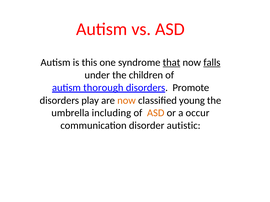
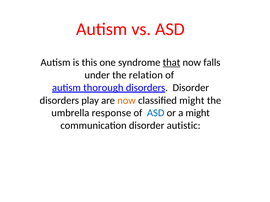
falls underline: present -> none
children: children -> relation
disorders Promote: Promote -> Disorder
classified young: young -> might
including: including -> response
ASD at (156, 113) colour: orange -> blue
a occur: occur -> might
